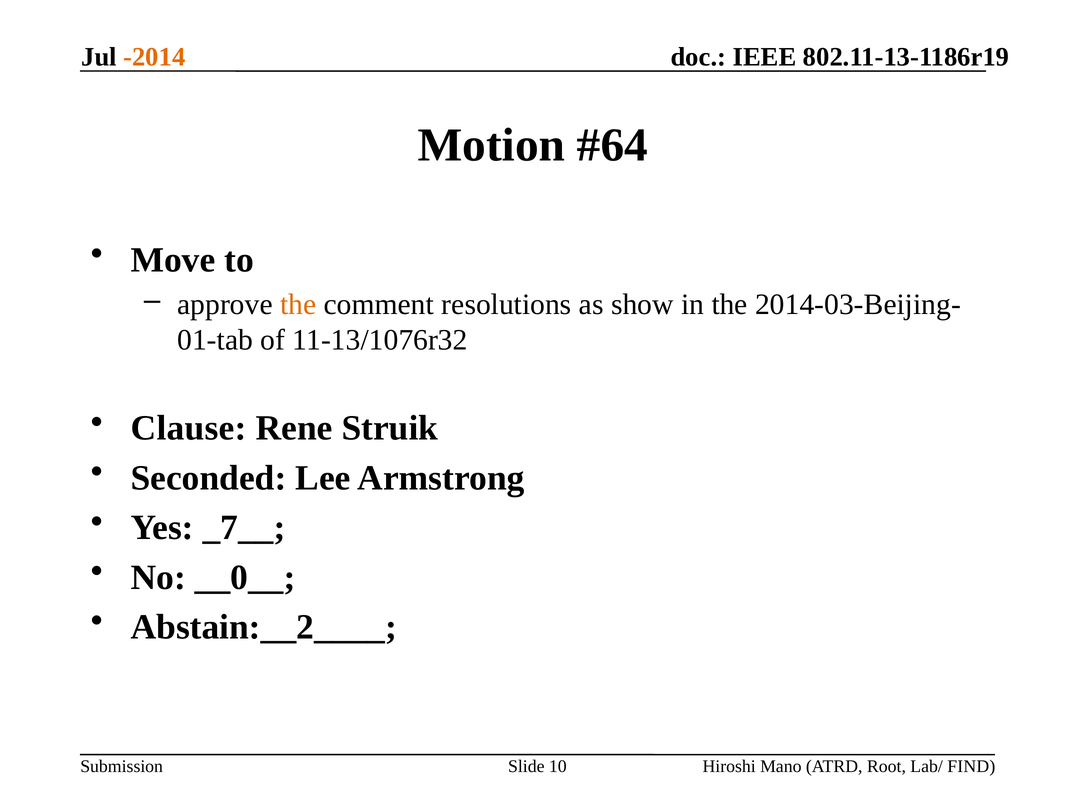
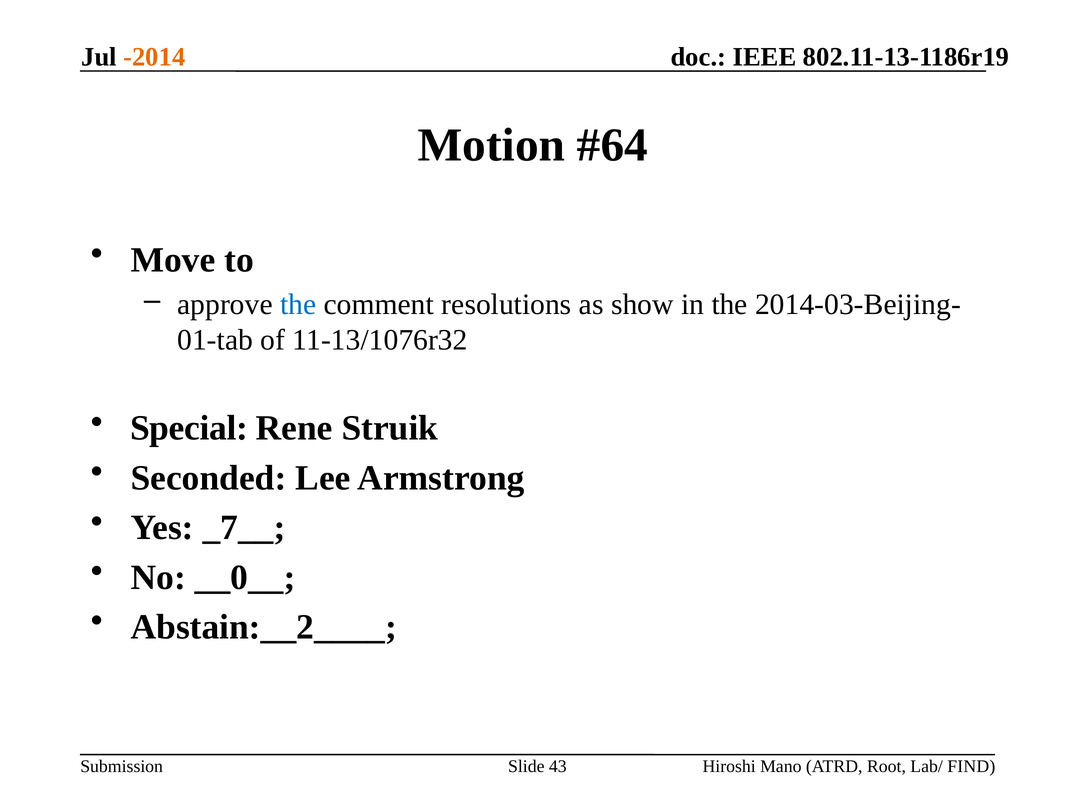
the at (298, 305) colour: orange -> blue
Clause: Clause -> Special
10: 10 -> 43
